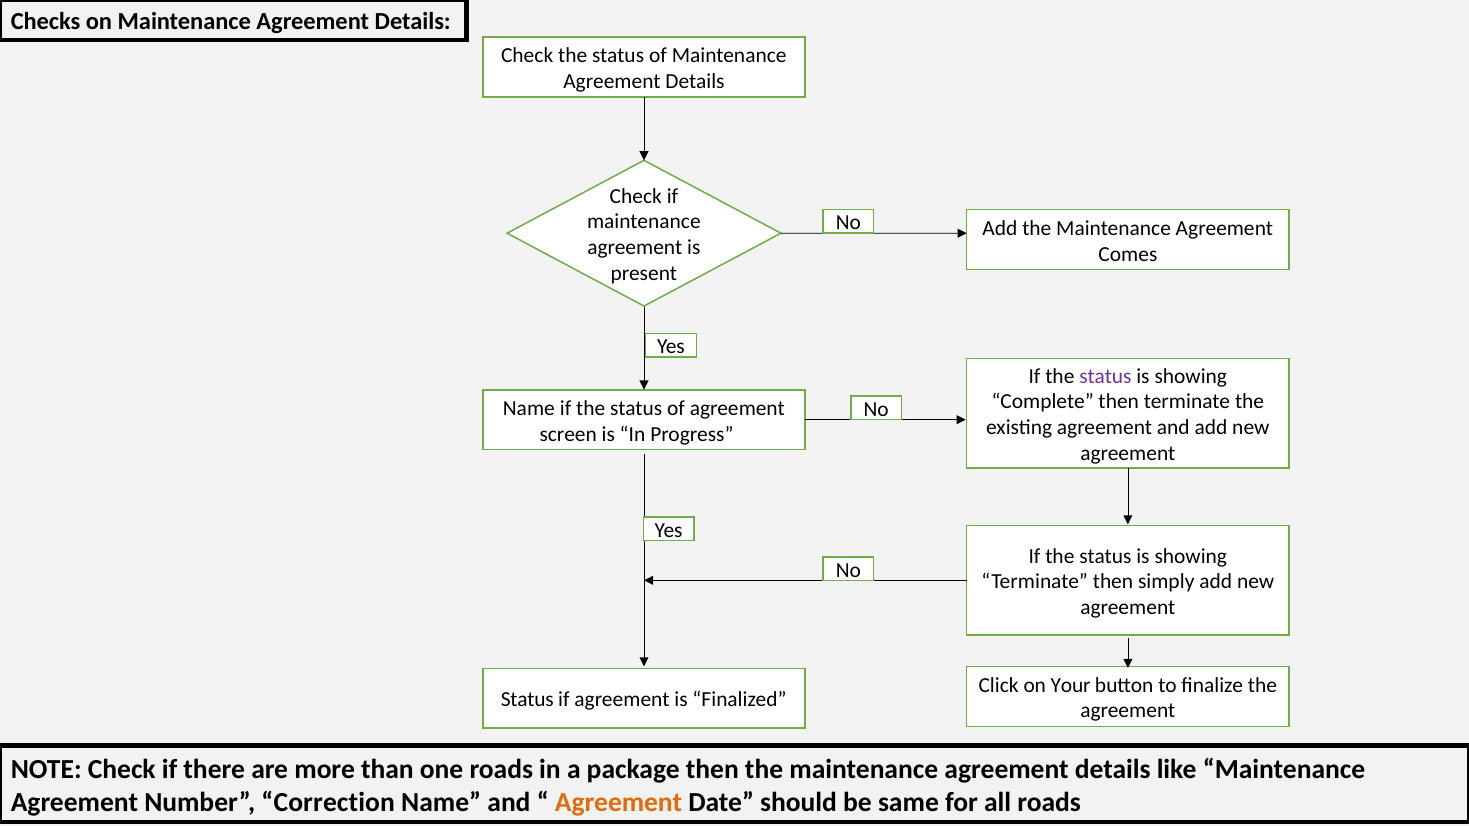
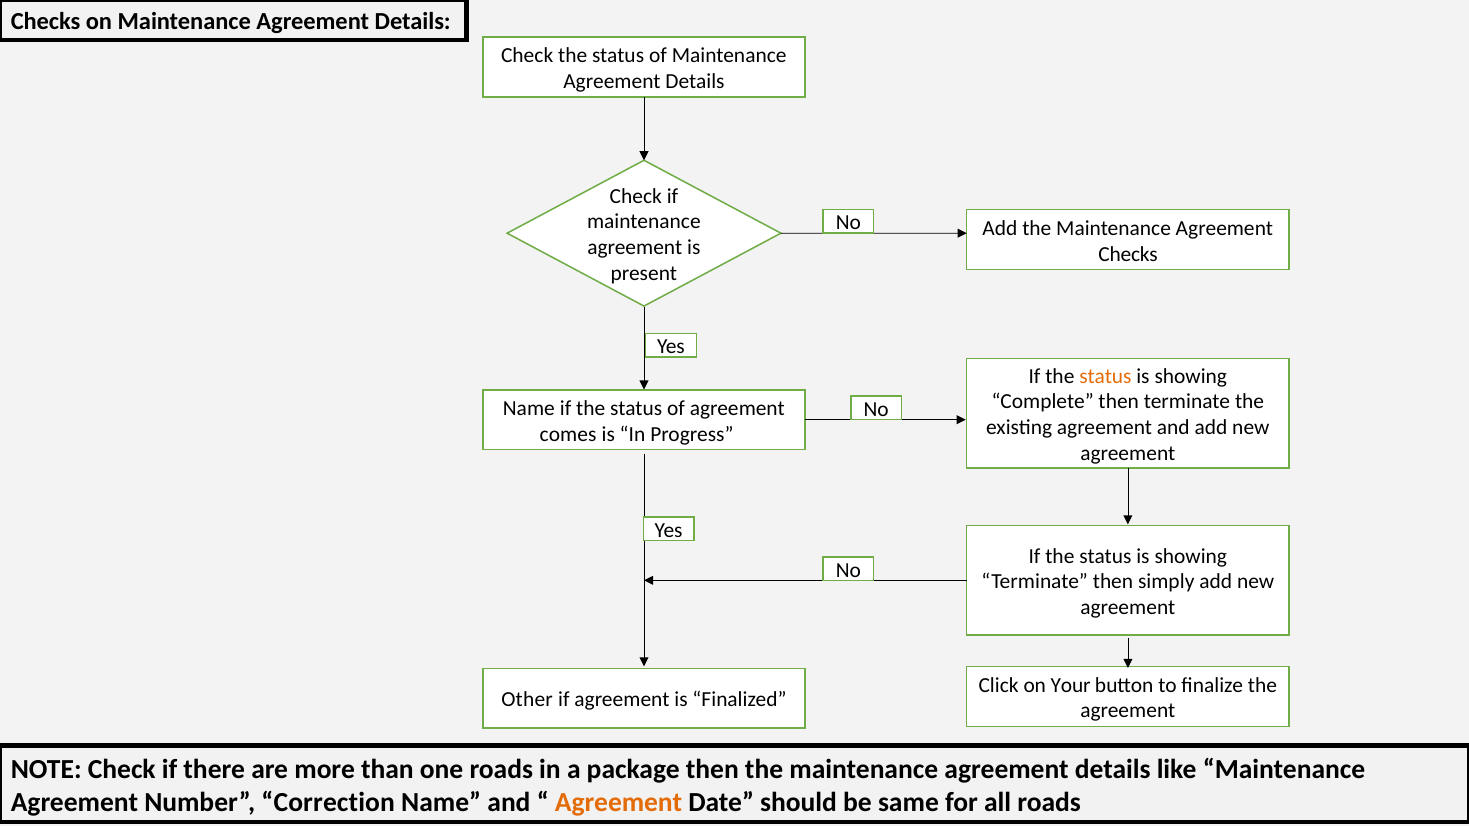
Comes at (1128, 254): Comes -> Checks
status at (1105, 376) colour: purple -> orange
screen: screen -> comes
Status at (527, 700): Status -> Other
